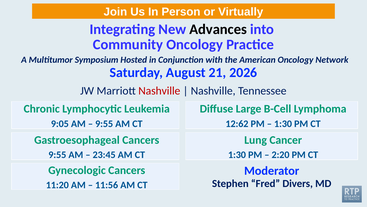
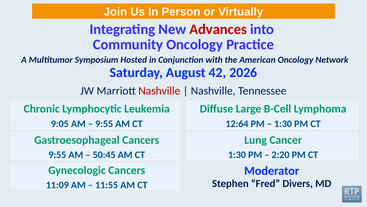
Advances colour: black -> red
21: 21 -> 42
12:62: 12:62 -> 12:64
23:45: 23:45 -> 50:45
11:20: 11:20 -> 11:09
11:56: 11:56 -> 11:55
